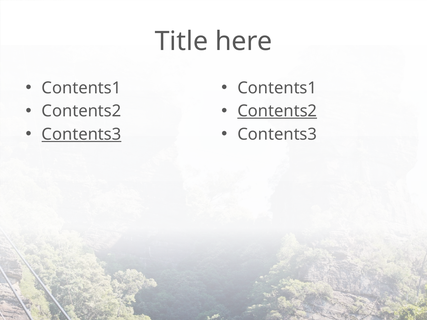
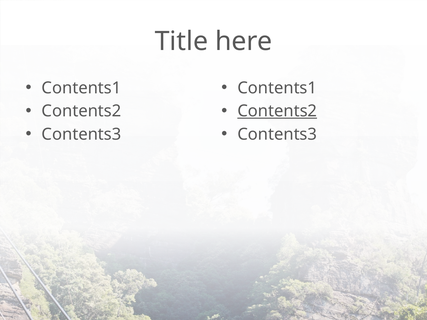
Contents3 at (82, 135) underline: present -> none
